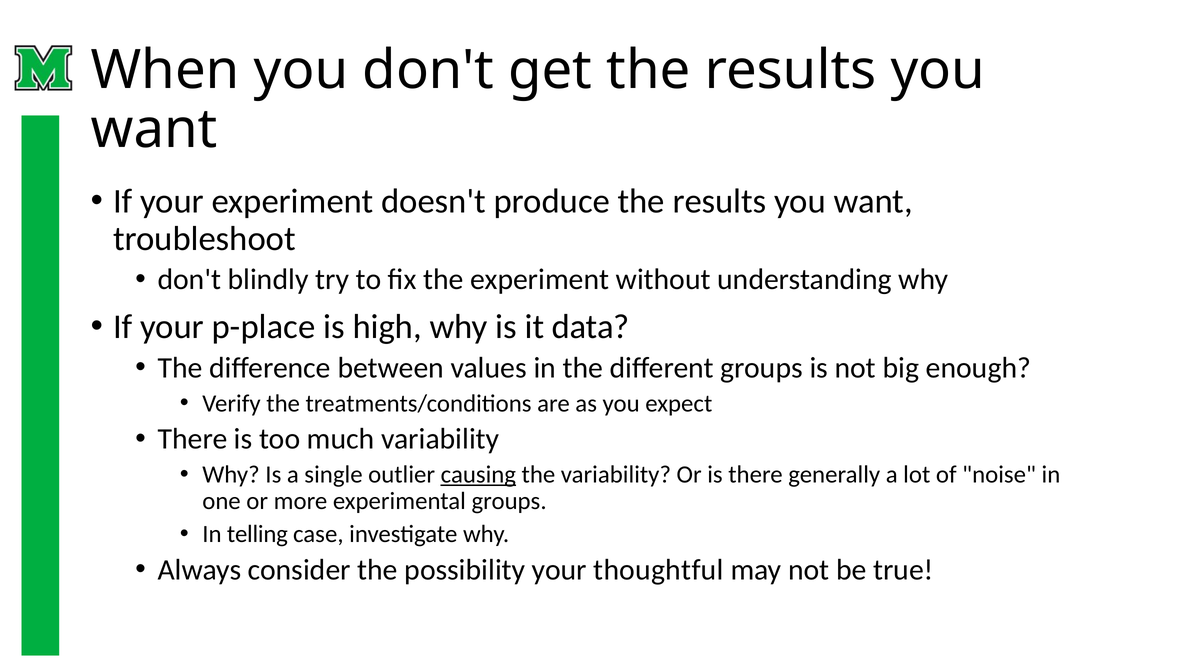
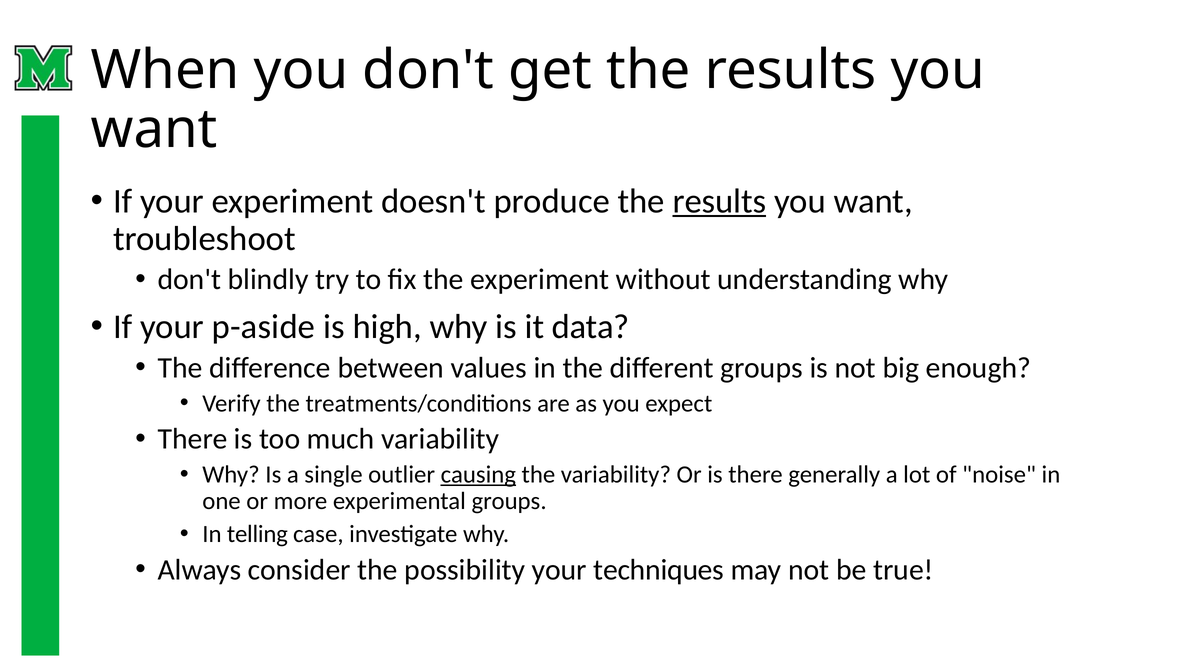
results at (719, 201) underline: none -> present
p-place: p-place -> p-aside
thoughtful: thoughtful -> techniques
